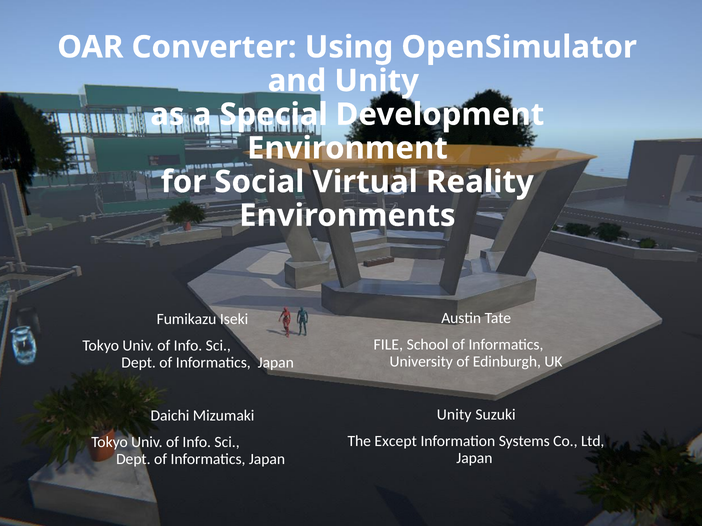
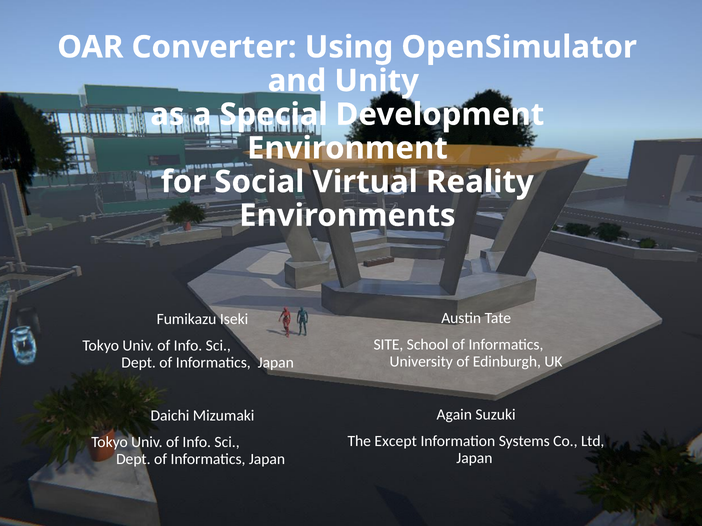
FILE: FILE -> SITE
Unity at (454, 415): Unity -> Again
